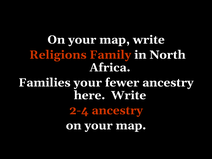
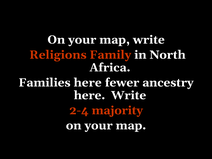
Families your: your -> here
2-4 ancestry: ancestry -> majority
